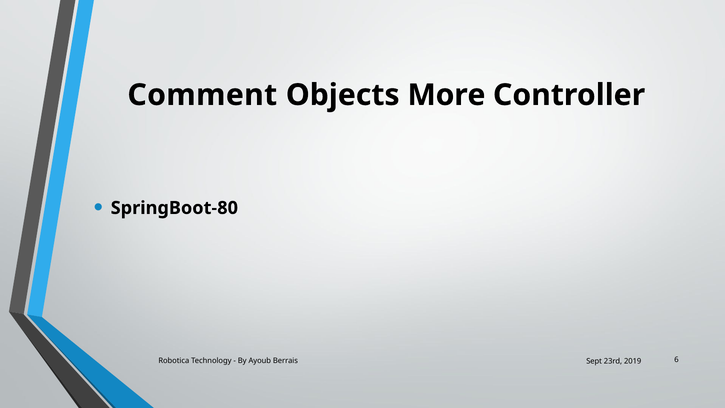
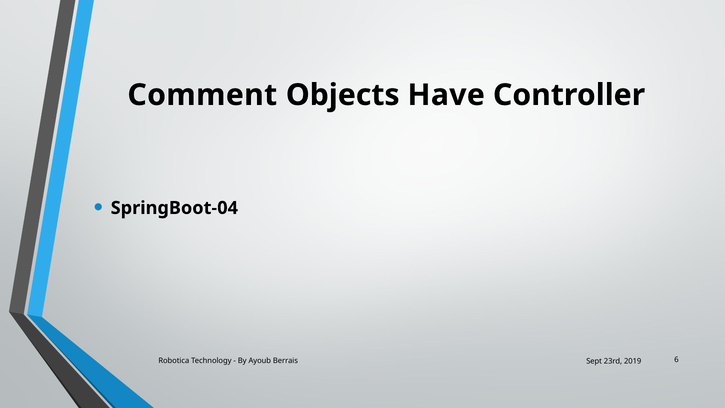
More: More -> Have
SpringBoot-80: SpringBoot-80 -> SpringBoot-04
